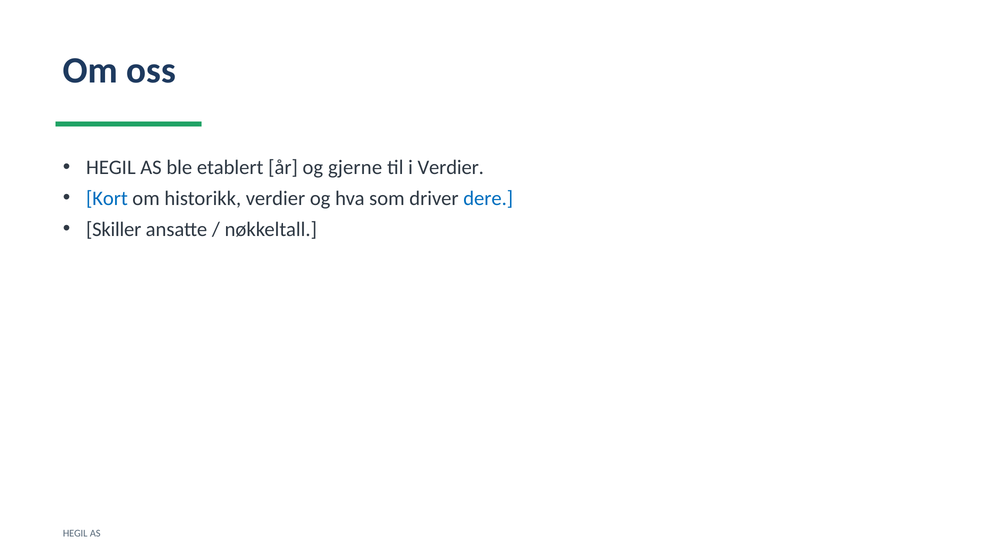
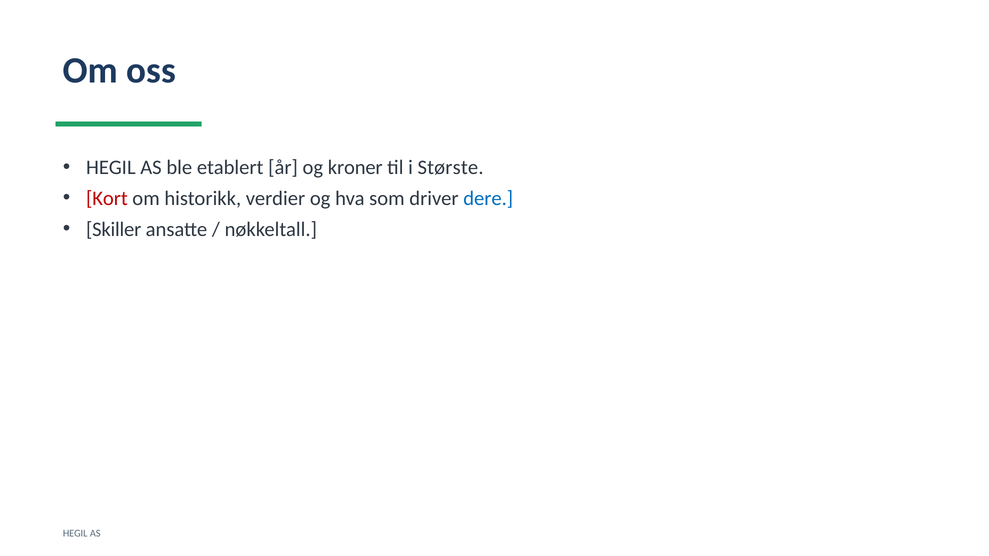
gjerne: gjerne -> kroner
i Verdier: Verdier -> Største
Kort colour: blue -> red
